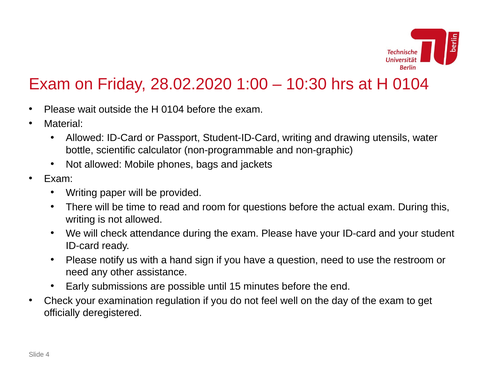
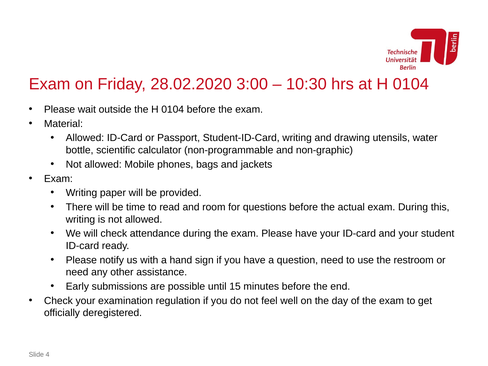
1:00: 1:00 -> 3:00
